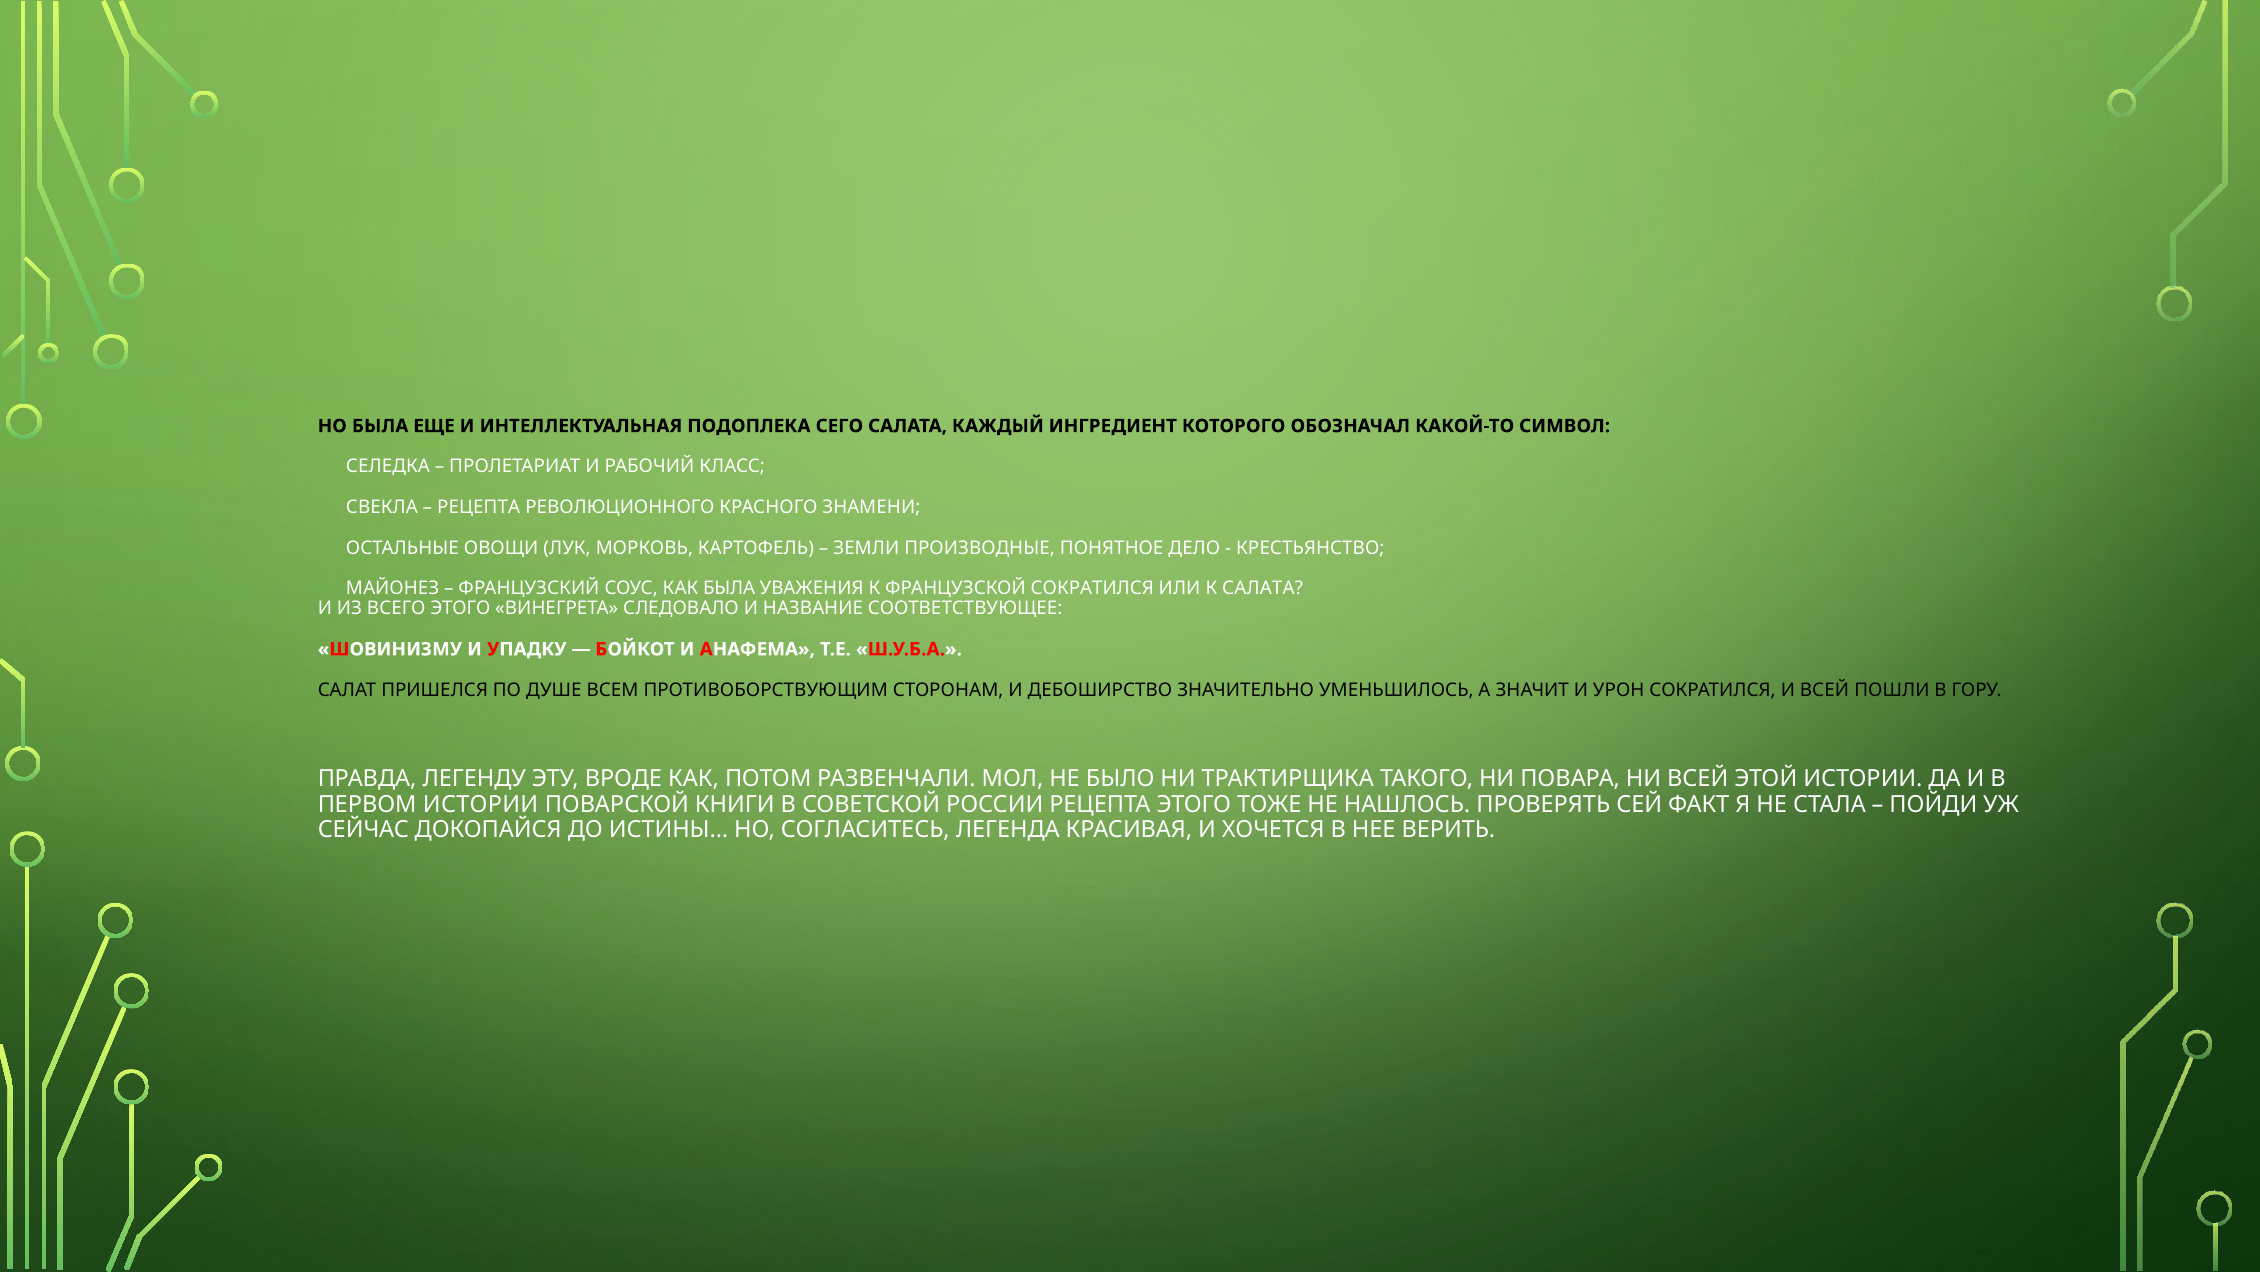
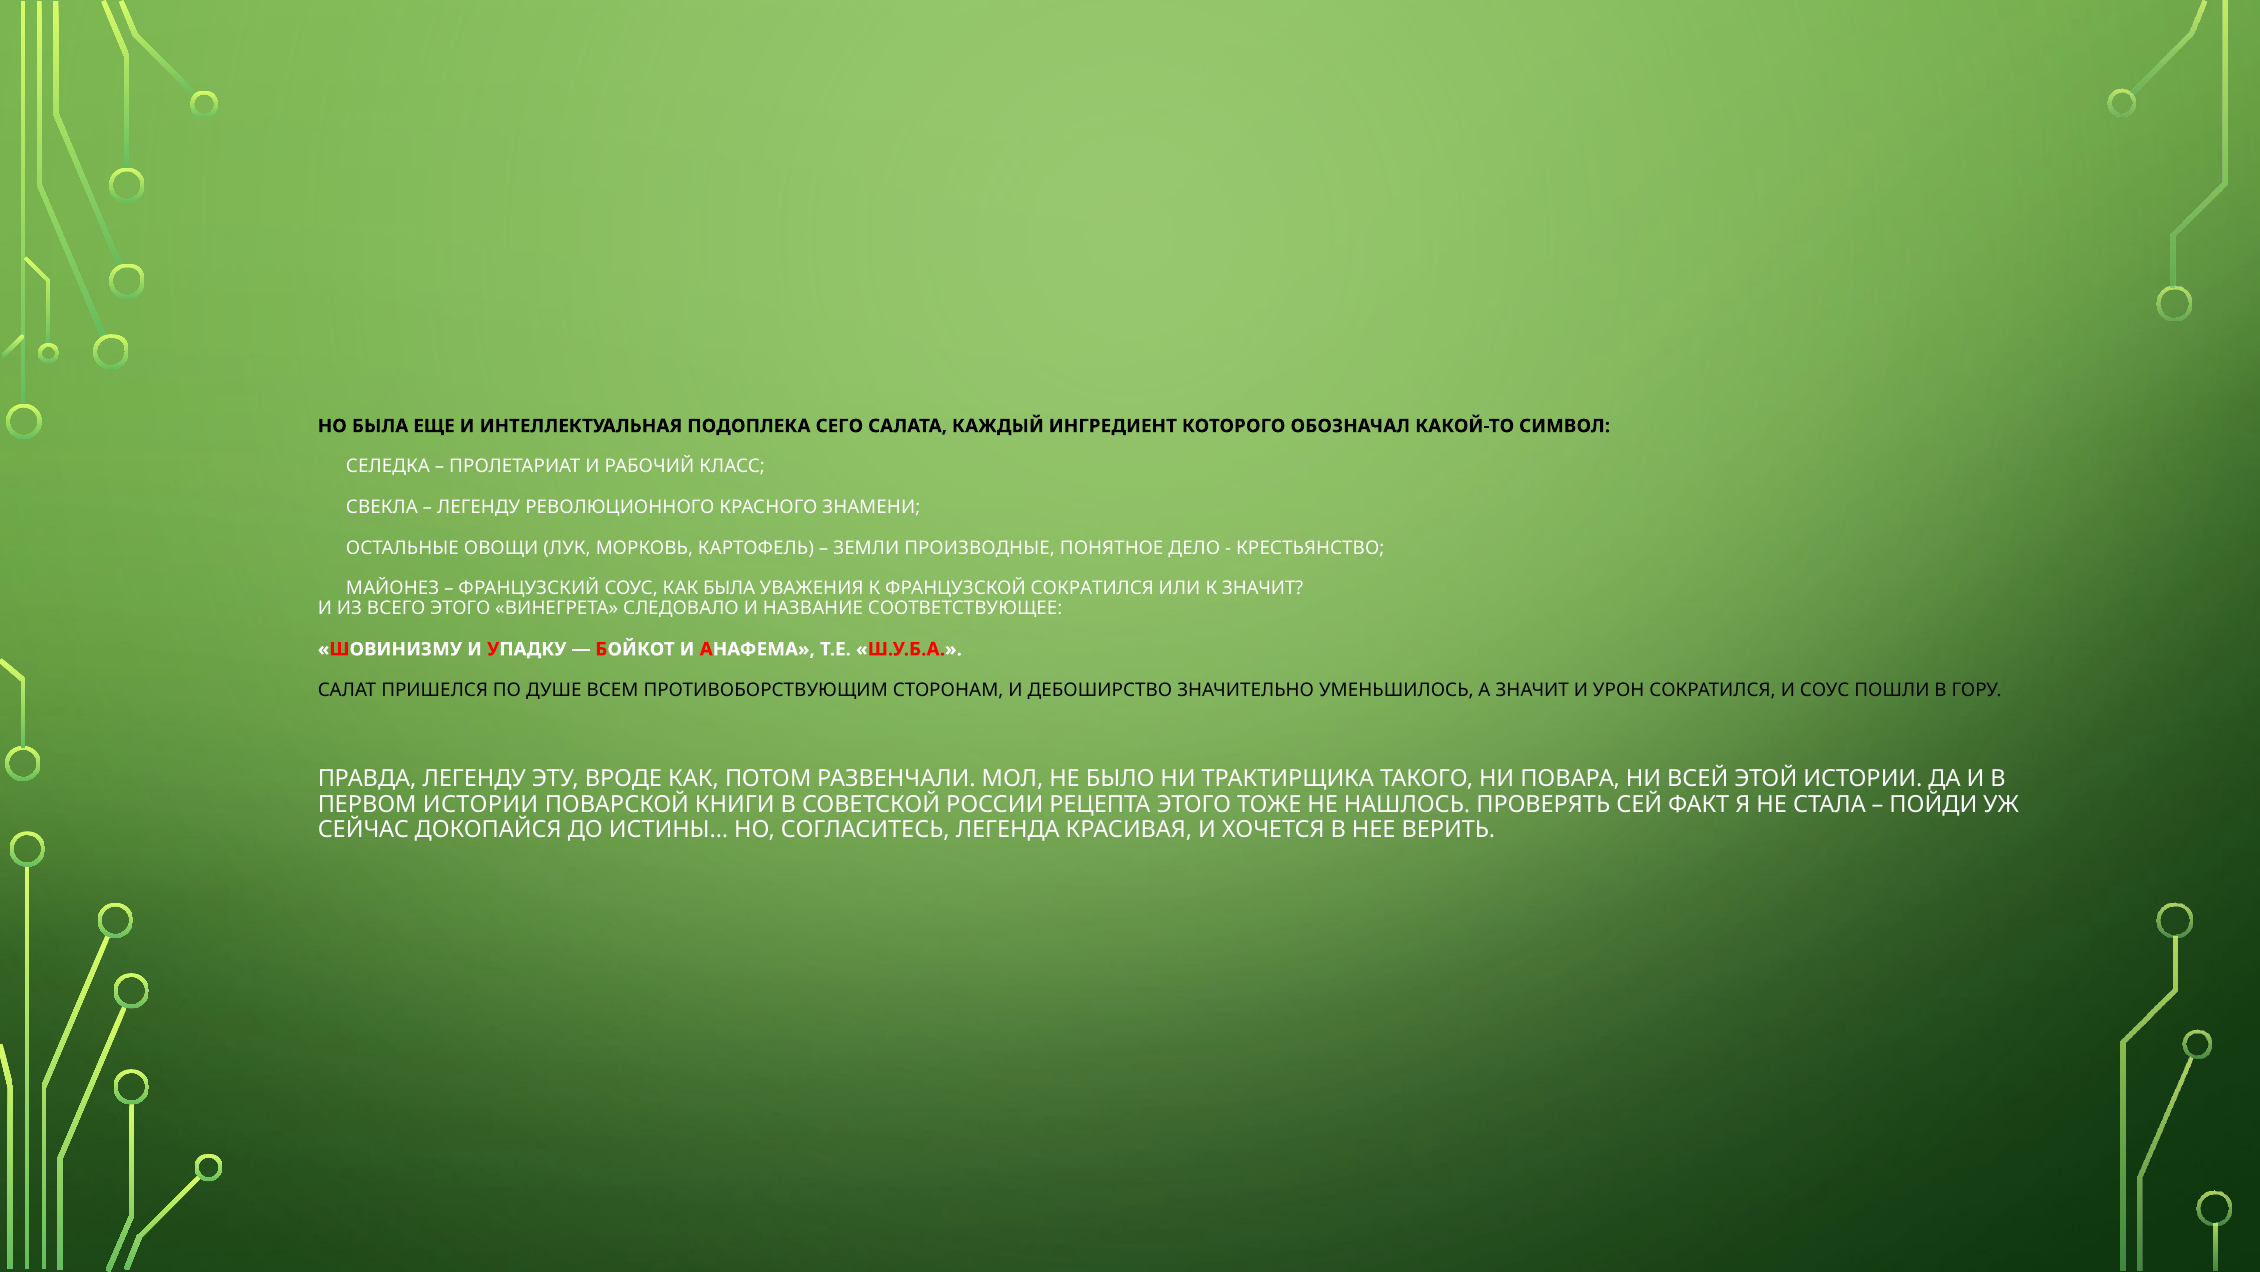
РЕЦЕПТА at (479, 507): РЕЦЕПТА -> ЛЕГЕНДУ
К САЛАТА: САЛАТА -> ЗНАЧИТ
И ВСЕЙ: ВСЕЙ -> СОУС
